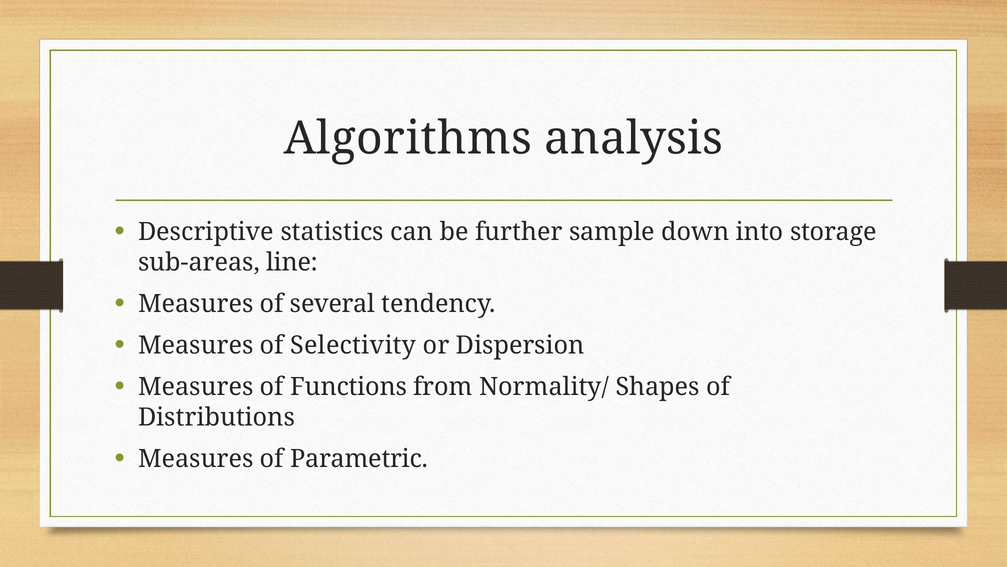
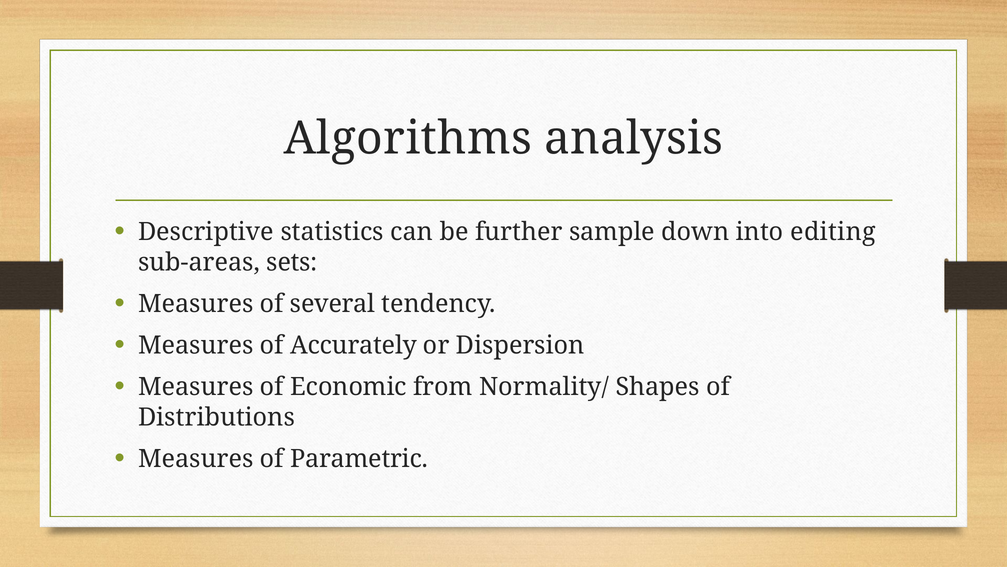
storage: storage -> editing
line: line -> sets
Selectivity: Selectivity -> Accurately
Functions: Functions -> Economic
